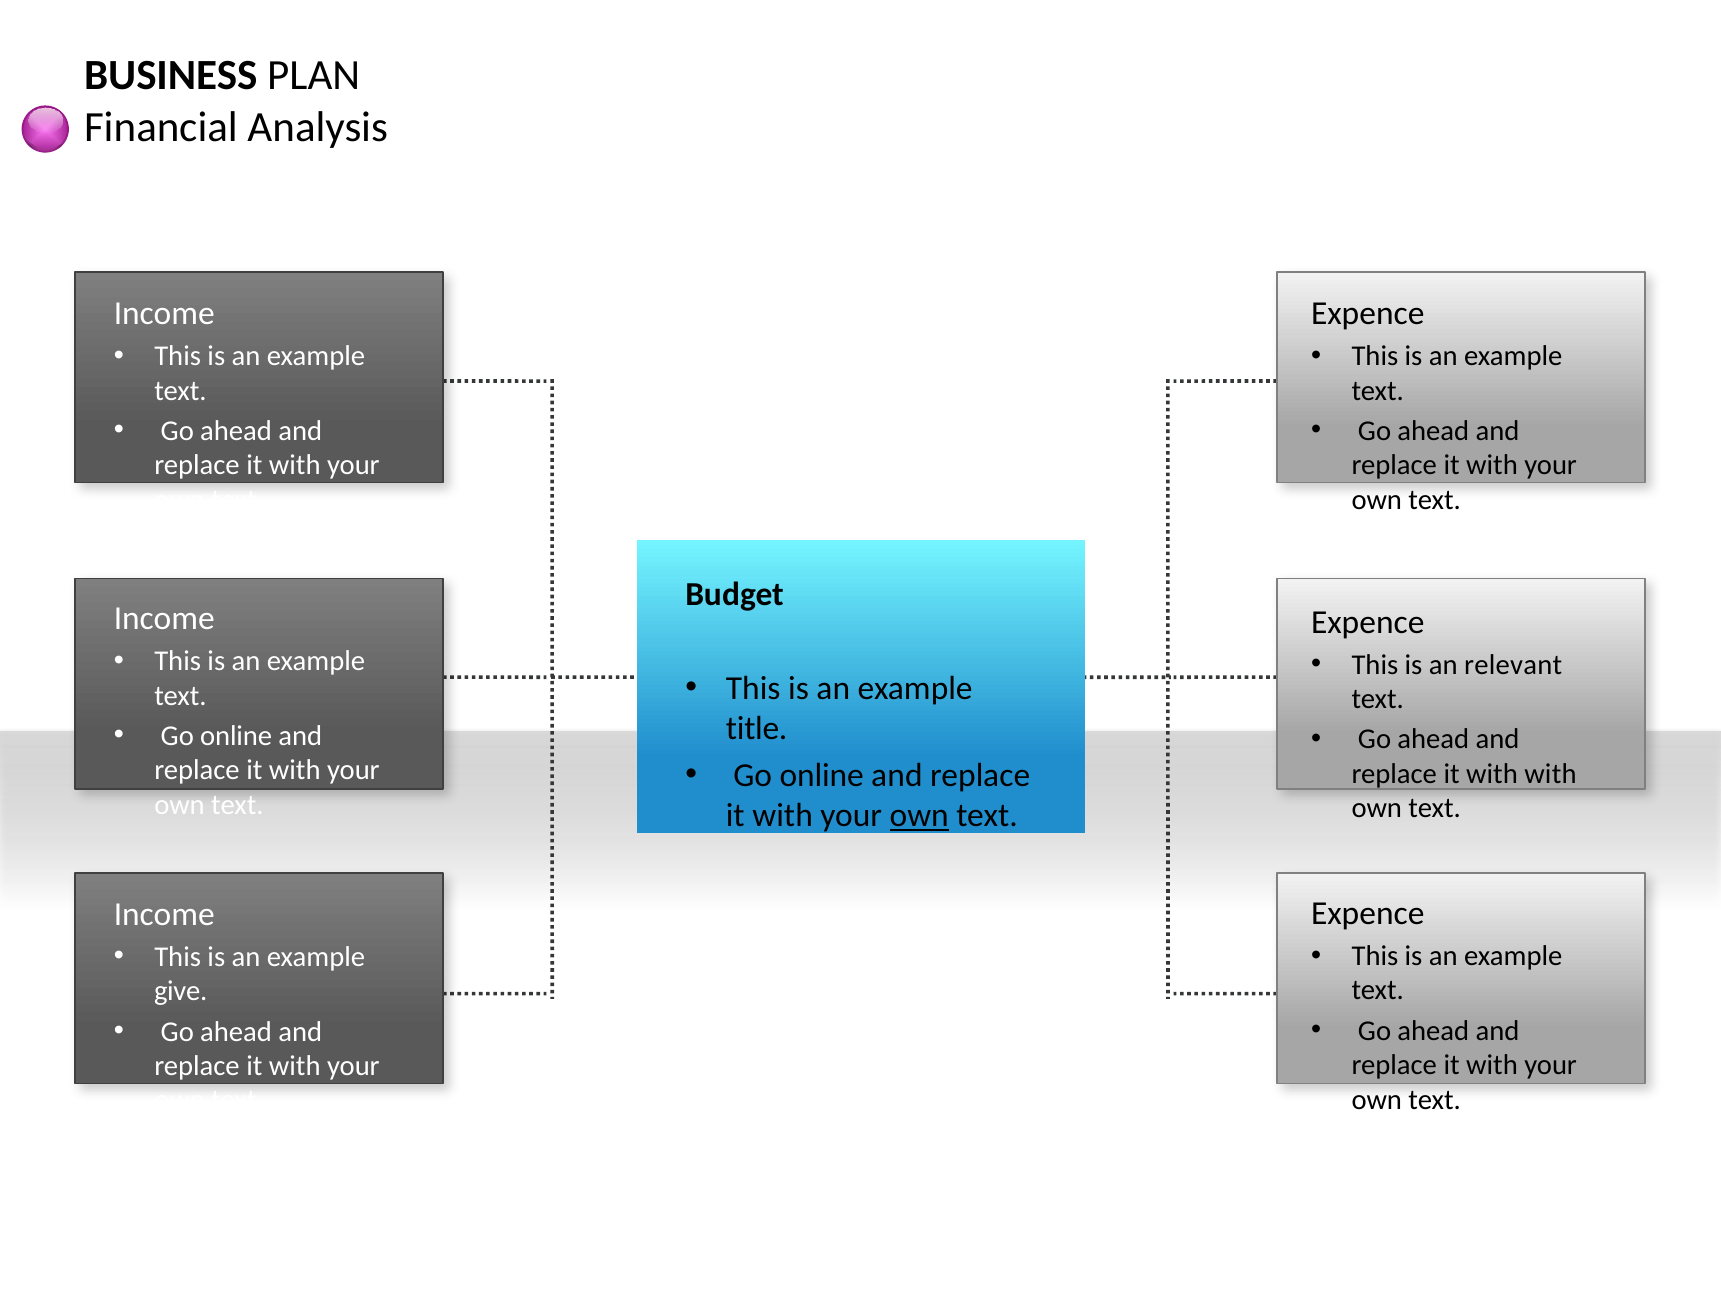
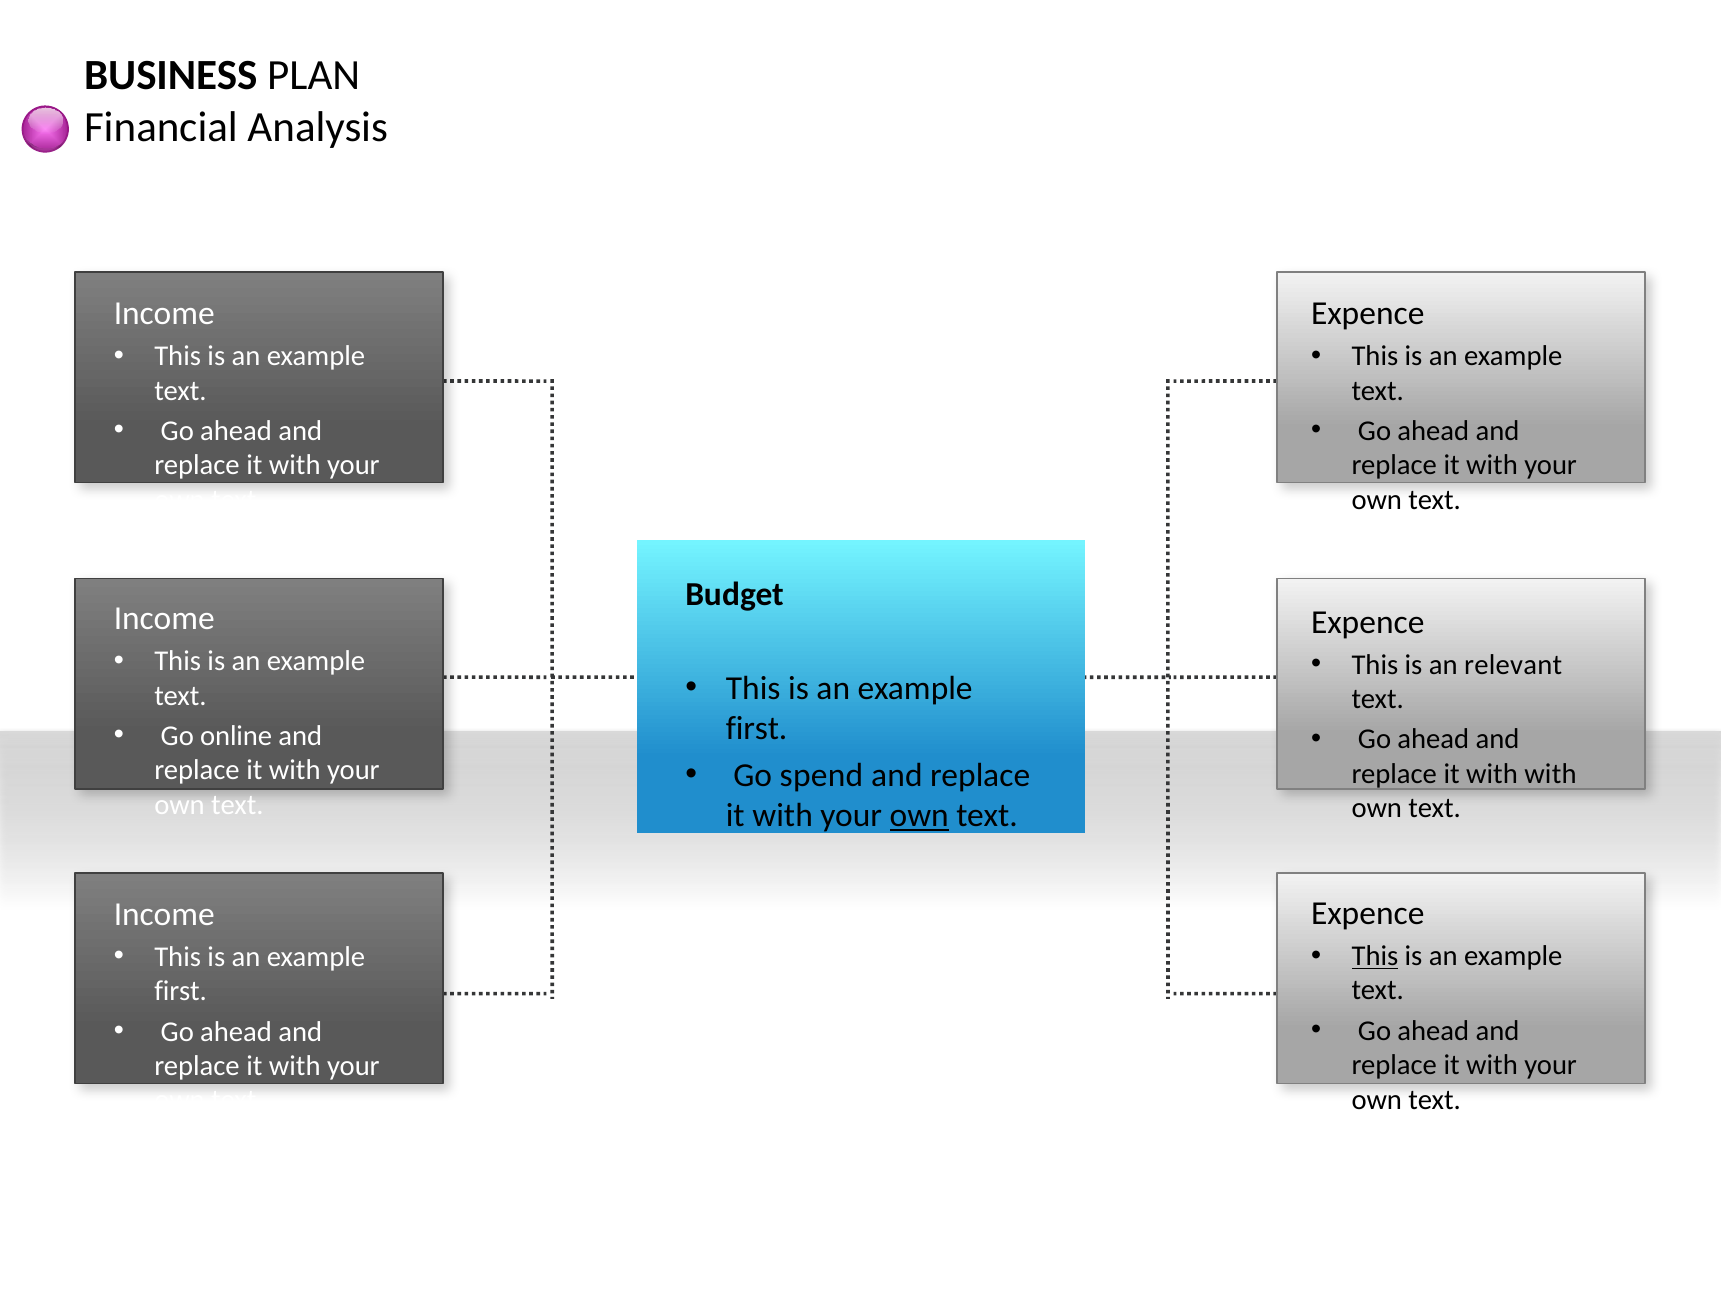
title at (757, 728): title -> first
online at (822, 775): online -> spend
This at (1375, 956) underline: none -> present
give at (181, 991): give -> first
